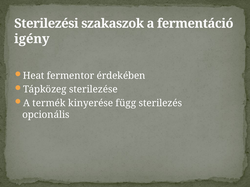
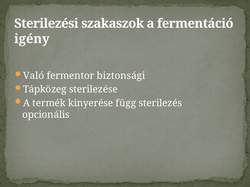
Heat: Heat -> Való
érdekében: érdekében -> biztonsági
